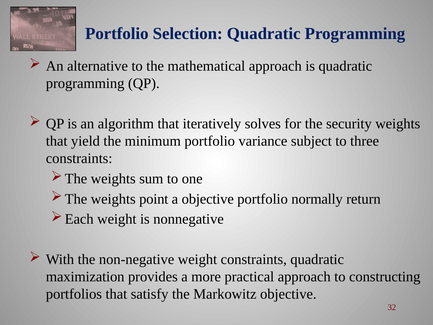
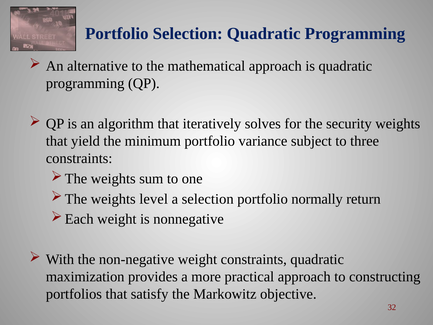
point: point -> level
a objective: objective -> selection
